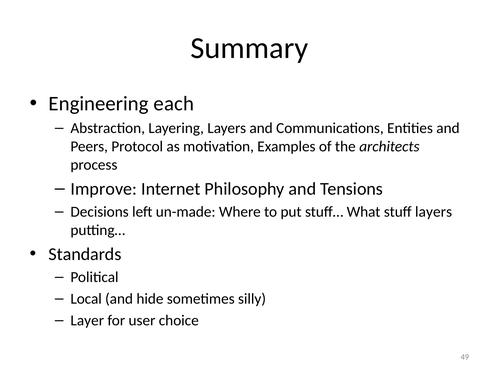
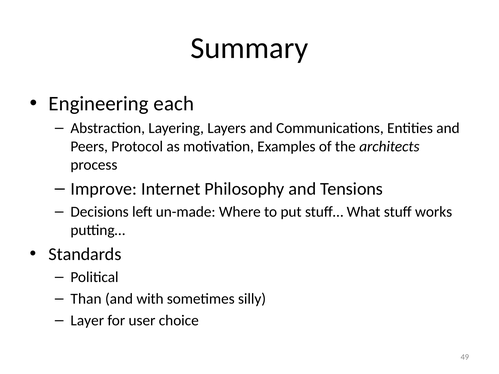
stuff layers: layers -> works
Local: Local -> Than
hide: hide -> with
